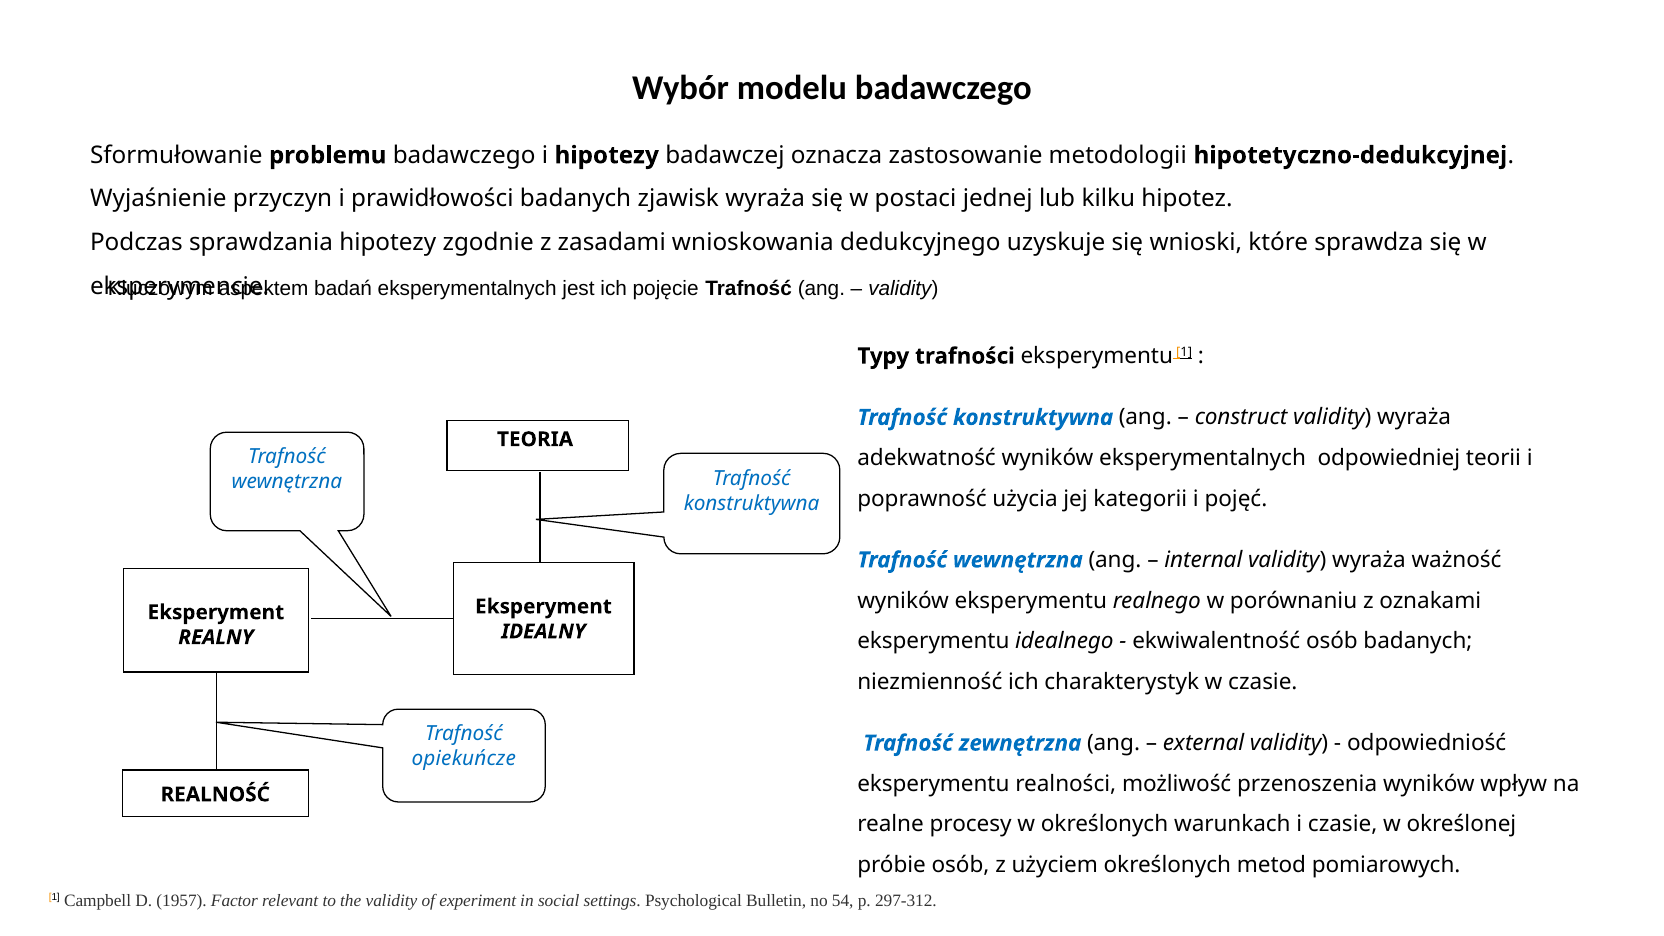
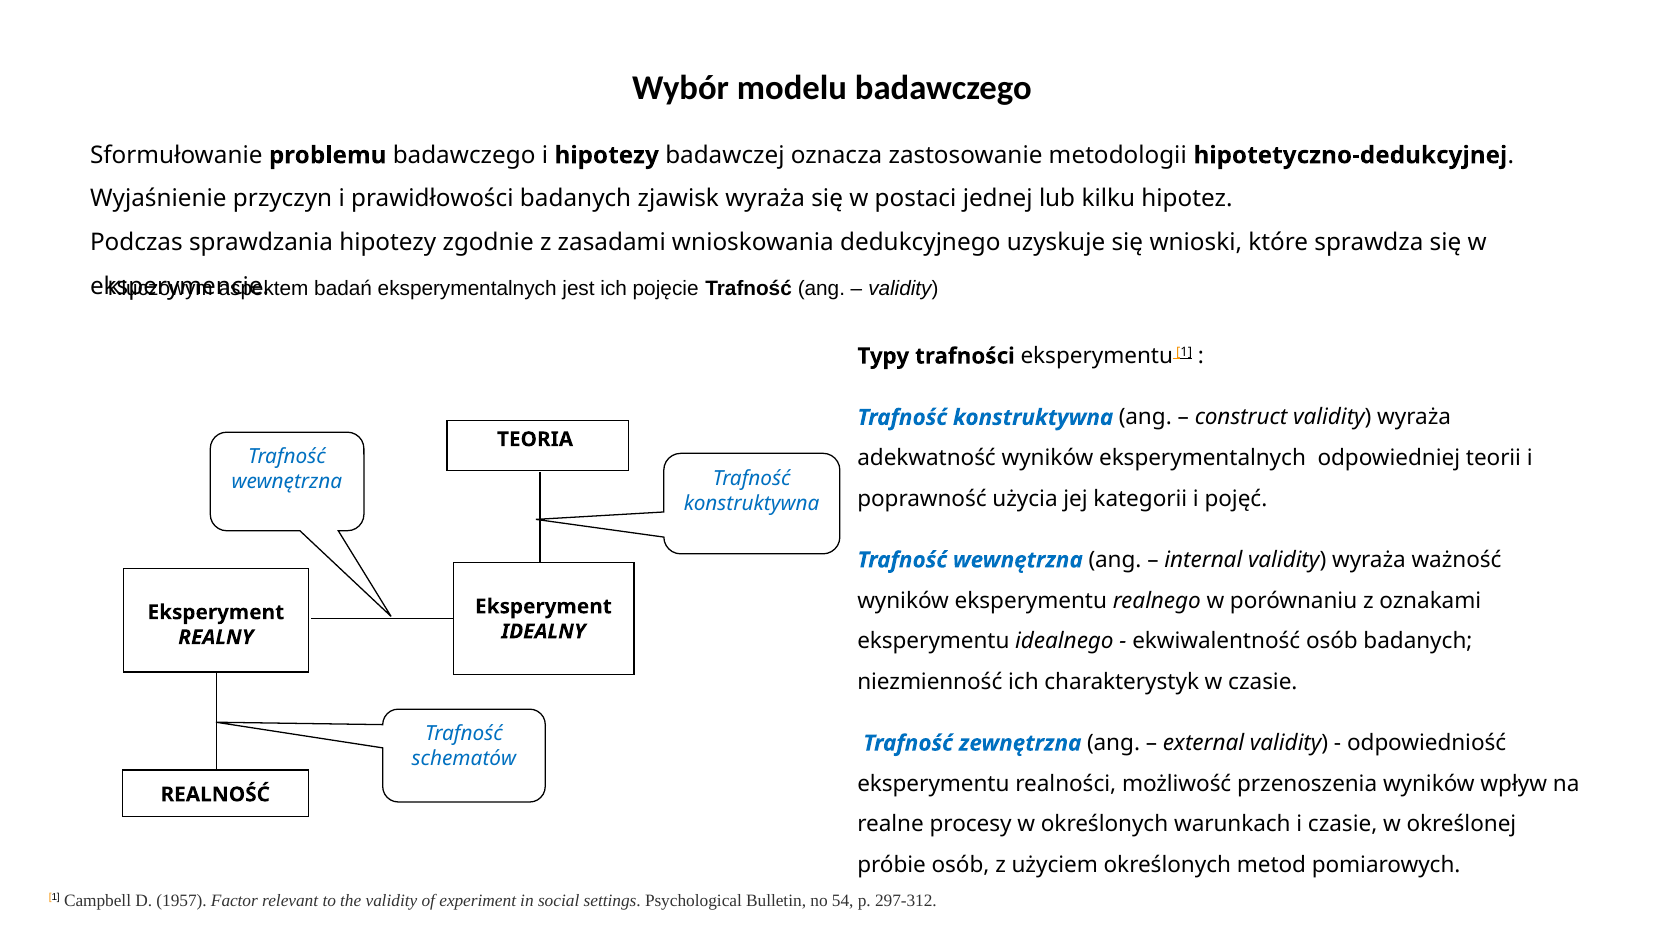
opiekuńcze: opiekuńcze -> schematów
